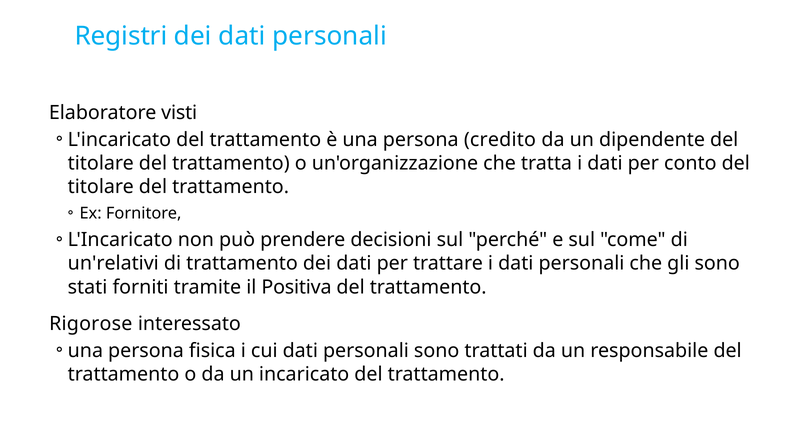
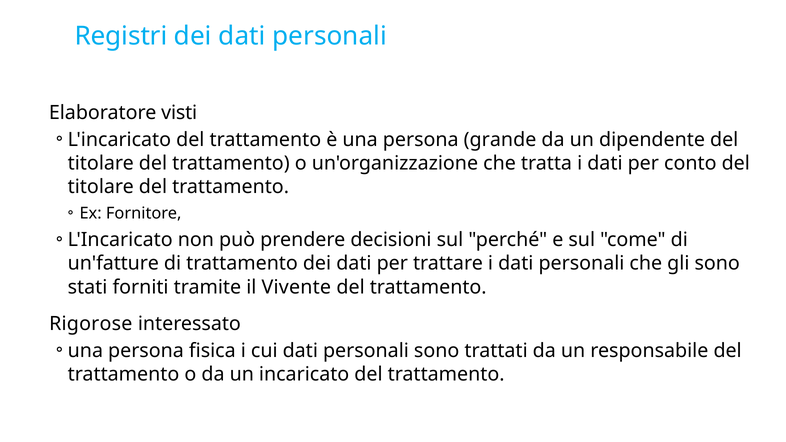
credito: credito -> grande
un'relativi: un'relativi -> un'fatture
Positiva: Positiva -> Vivente
